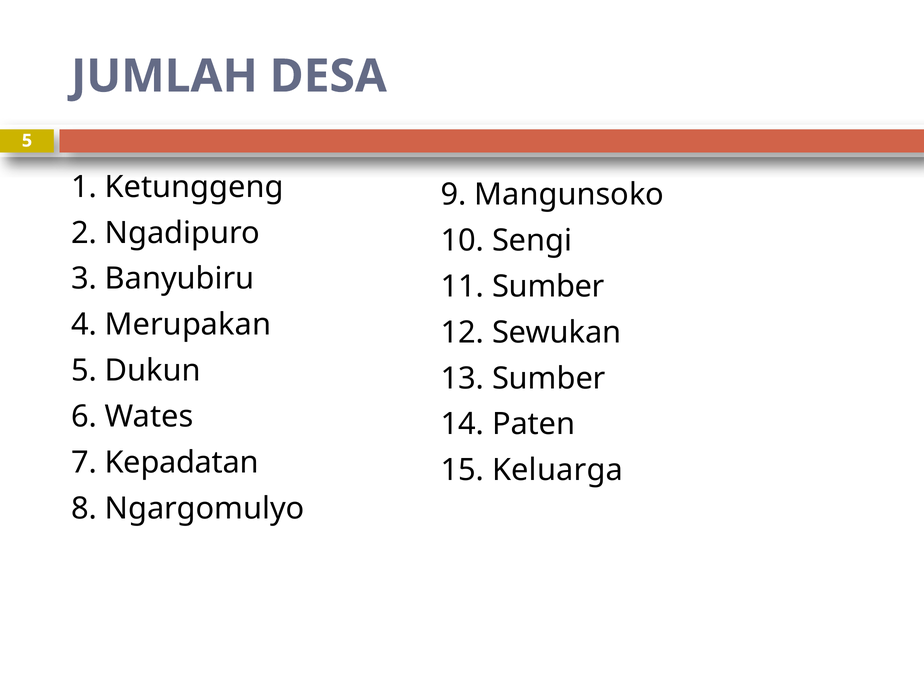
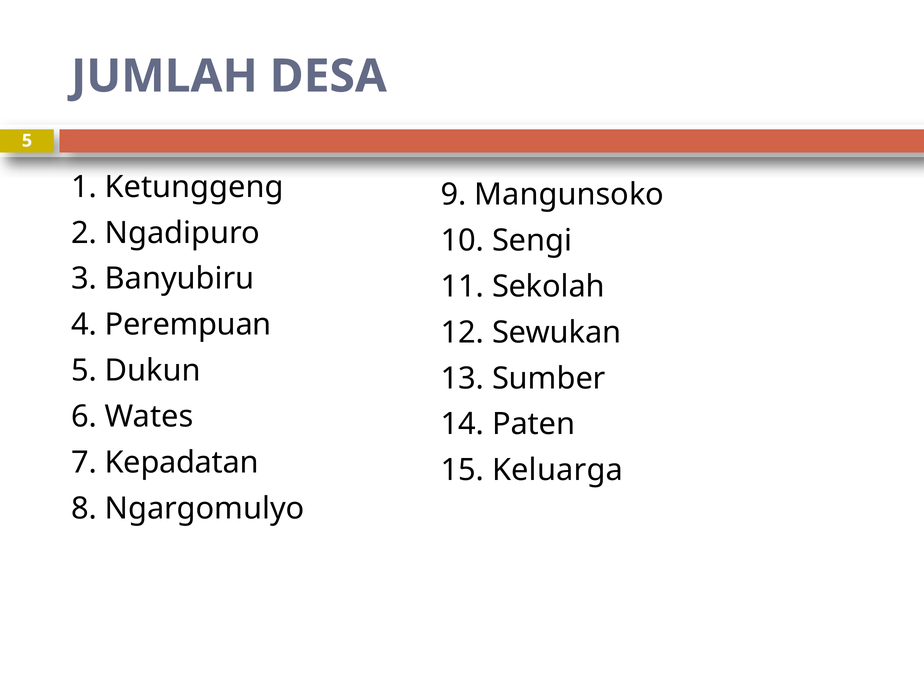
11 Sumber: Sumber -> Sekolah
Merupakan: Merupakan -> Perempuan
